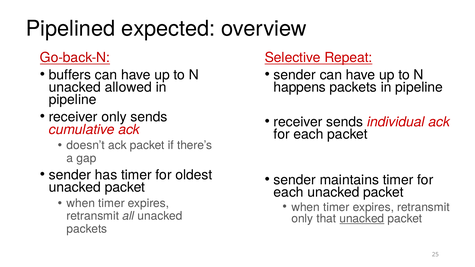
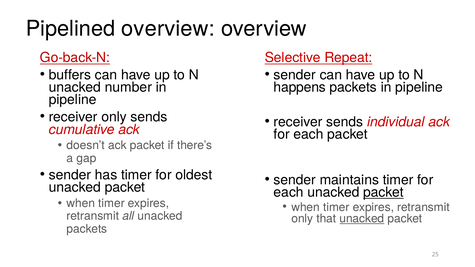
Pipelined expected: expected -> overview
allowed: allowed -> number
packet at (384, 193) underline: none -> present
